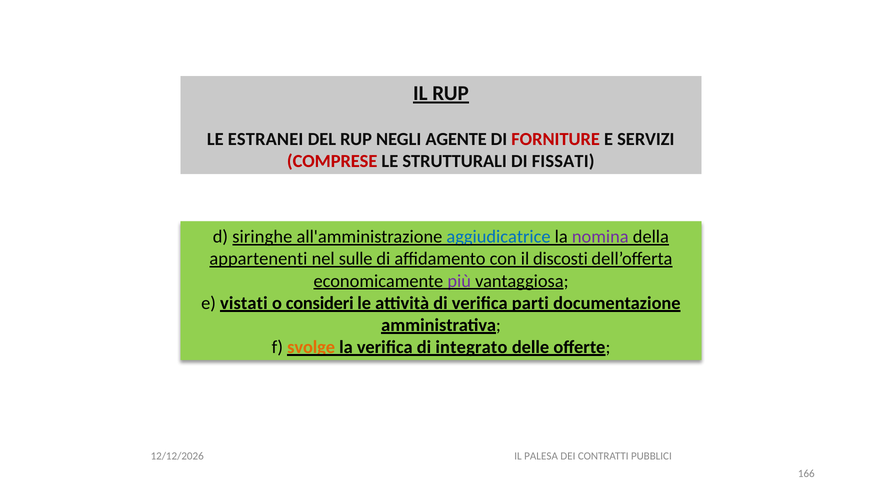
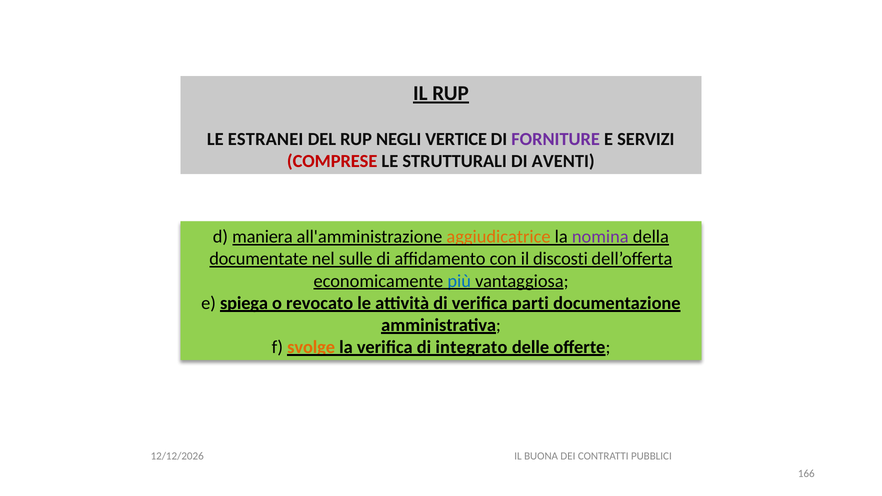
AGENTE: AGENTE -> VERTICE
FORNITURE colour: red -> purple
FISSATI: FISSATI -> AVENTI
siringhe: siringhe -> maniera
aggiudicatrice colour: blue -> orange
appartenenti: appartenenti -> documentate
più colour: purple -> blue
vistati: vistati -> spiega
consideri: consideri -> revocato
PALESA: PALESA -> BUONA
